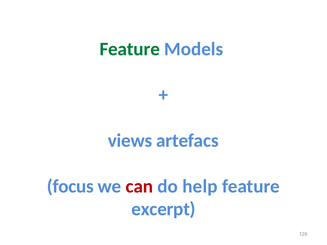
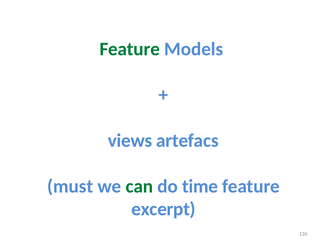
focus: focus -> must
can colour: red -> green
help: help -> time
